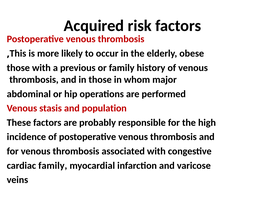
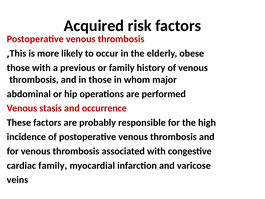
population: population -> occurrence
